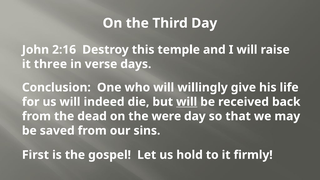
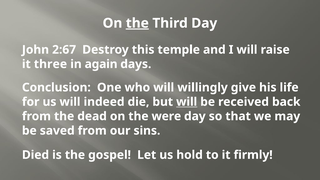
the at (137, 23) underline: none -> present
2:16: 2:16 -> 2:67
verse: verse -> again
First: First -> Died
